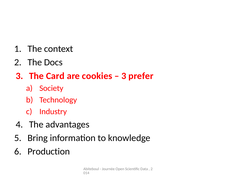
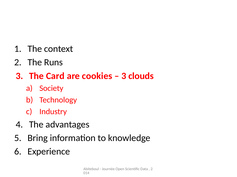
Docs: Docs -> Runs
prefer: prefer -> clouds
Production: Production -> Experience
